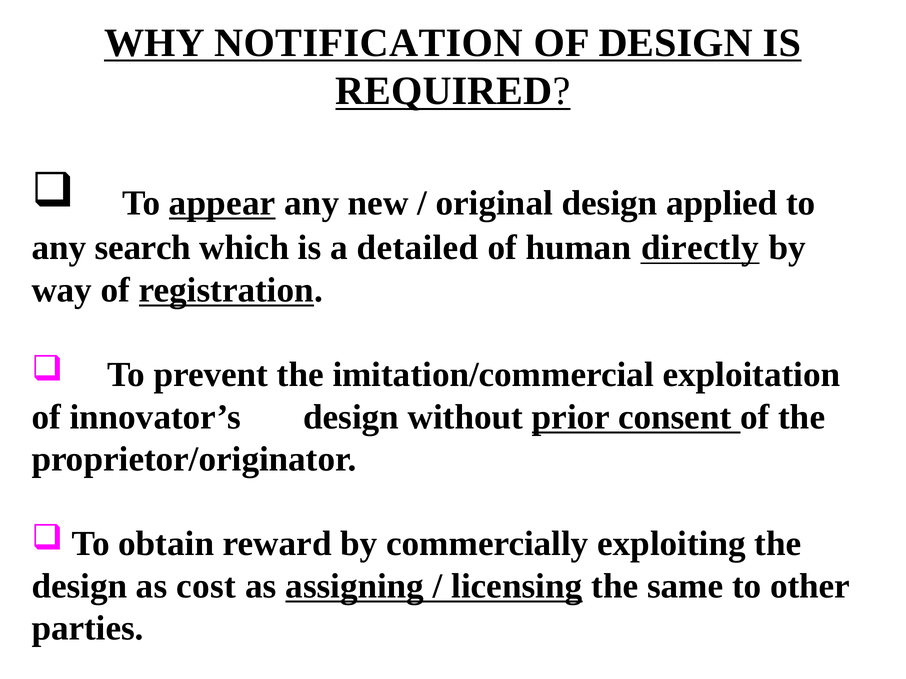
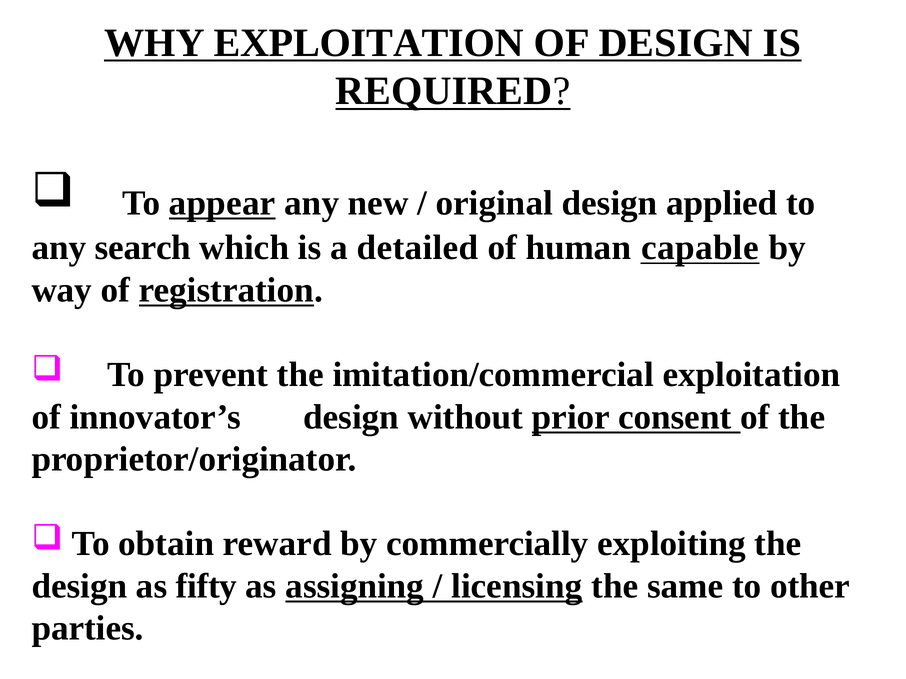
WHY NOTIFICATION: NOTIFICATION -> EXPLOITATION
directly: directly -> capable
cost: cost -> fifty
